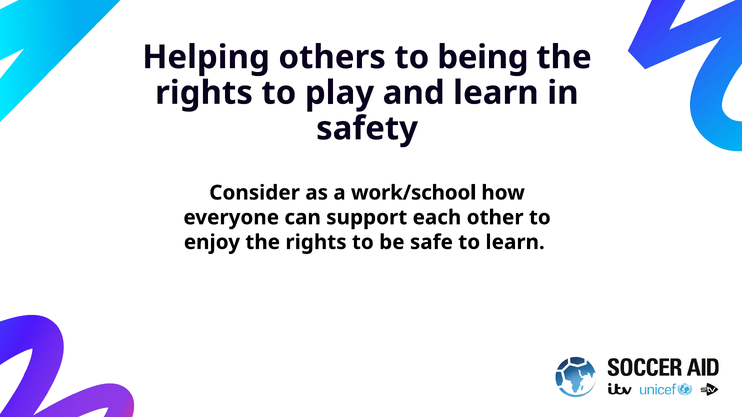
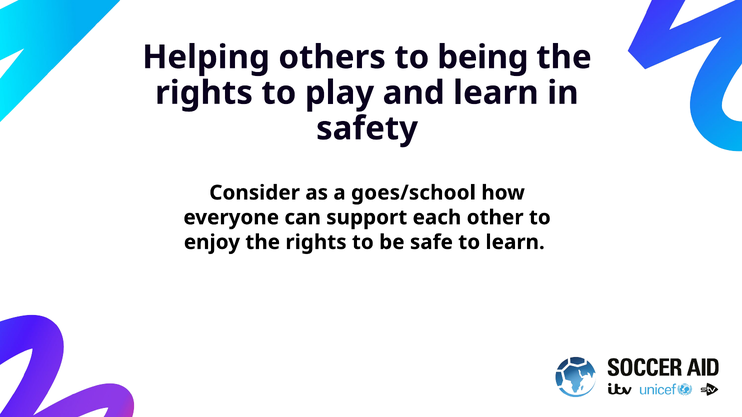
work/school: work/school -> goes/school
